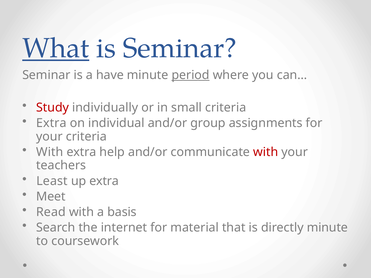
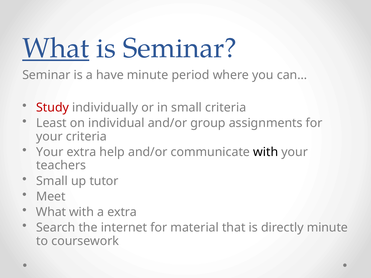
period underline: present -> none
Extra at (51, 123): Extra -> Least
With at (50, 152): With -> Your
with at (266, 152) colour: red -> black
Least at (52, 181): Least -> Small
up extra: extra -> tutor
Read at (51, 212): Read -> What
a basis: basis -> extra
